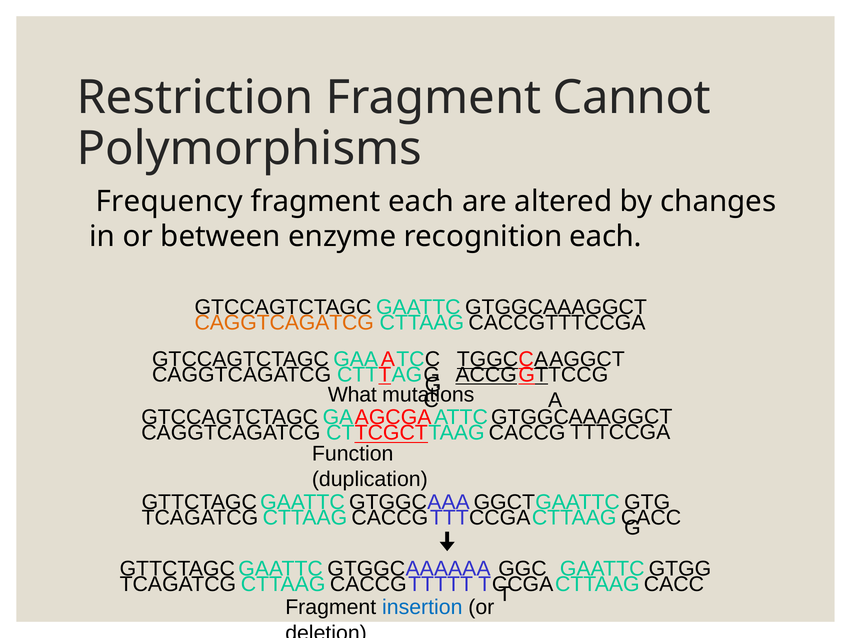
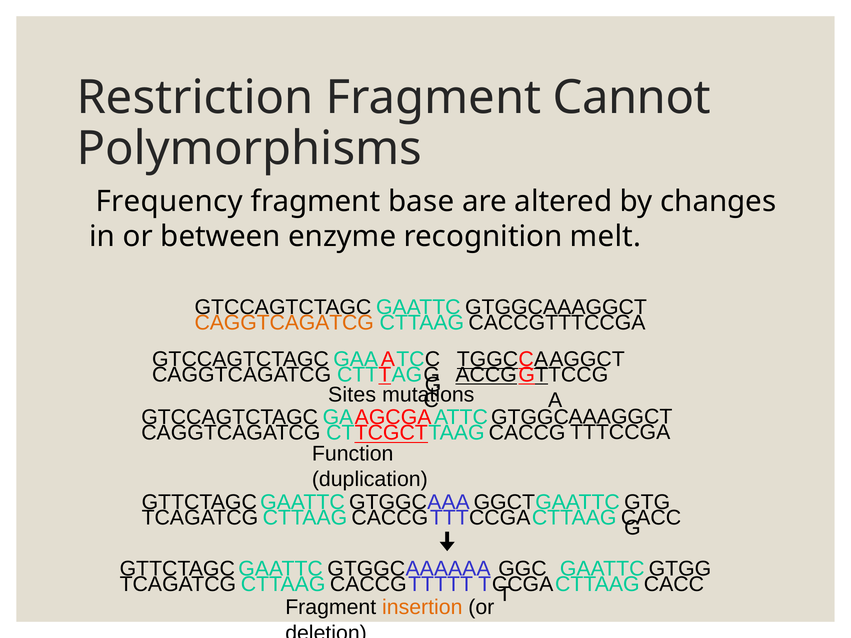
fragment each: each -> base
recognition each: each -> melt
What: What -> Sites
insertion colour: blue -> orange
